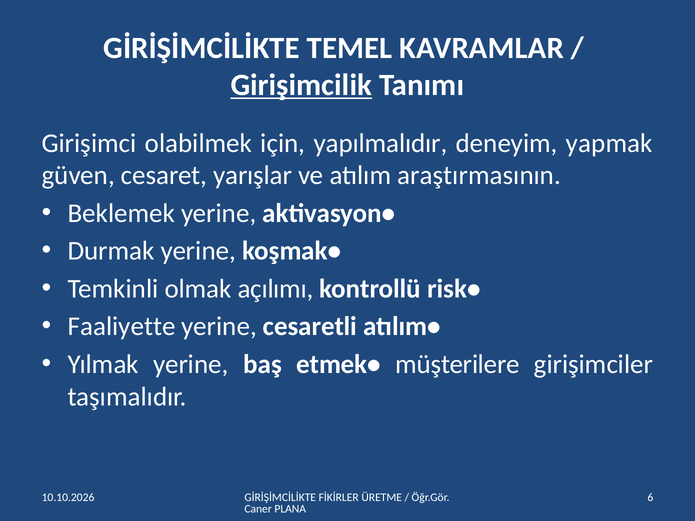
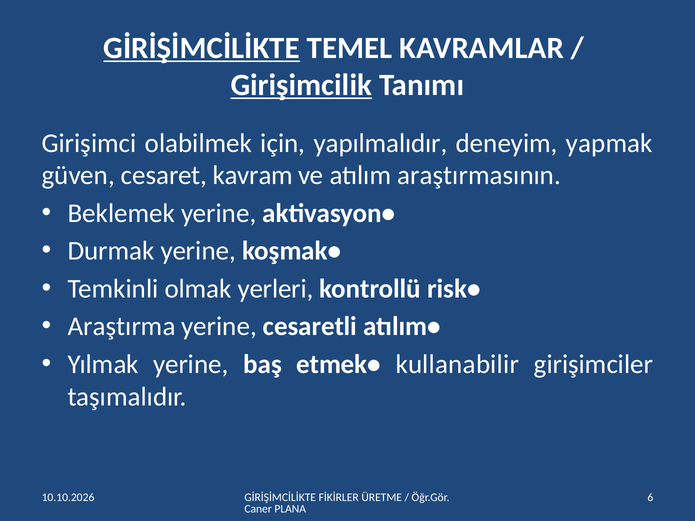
GİRİŞİMCİLİKTE at (202, 48) underline: none -> present
yarışlar: yarışlar -> kavram
açılımı: açılımı -> yerleri
Faaliyette: Faaliyette -> Araştırma
müşterilere: müşterilere -> kullanabilir
